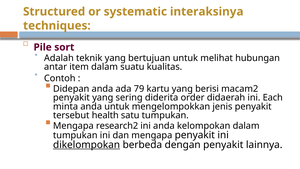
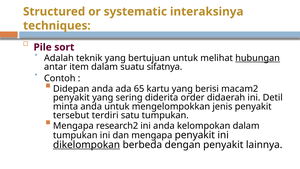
hubungan underline: none -> present
kualitas: kualitas -> sifatnya
79: 79 -> 65
Each: Each -> Detil
health: health -> terdiri
